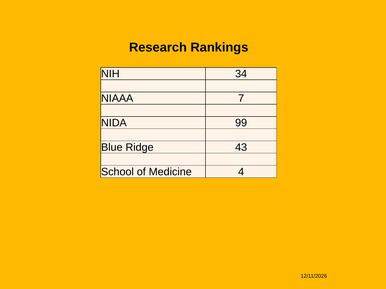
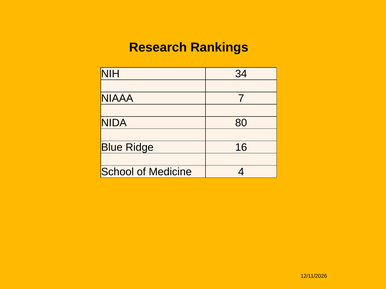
99: 99 -> 80
43: 43 -> 16
